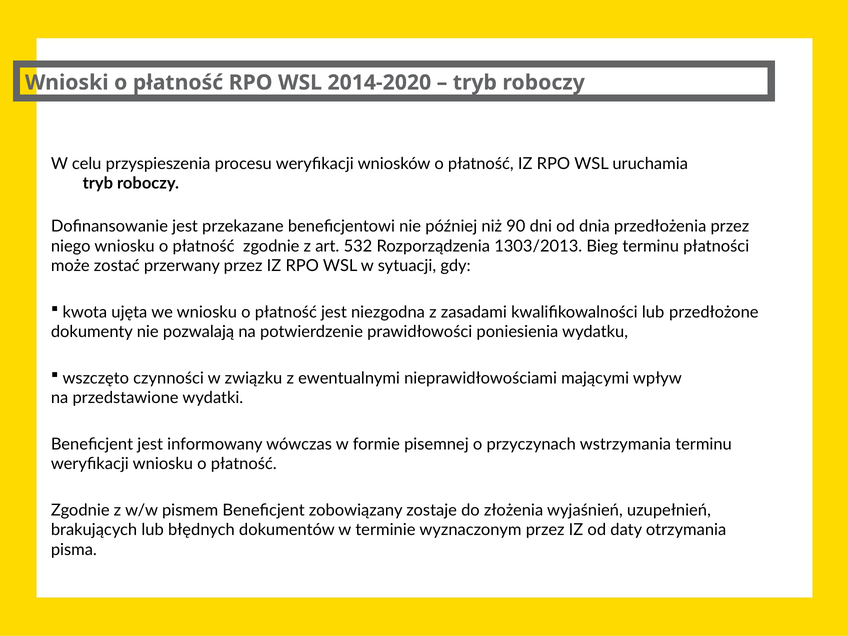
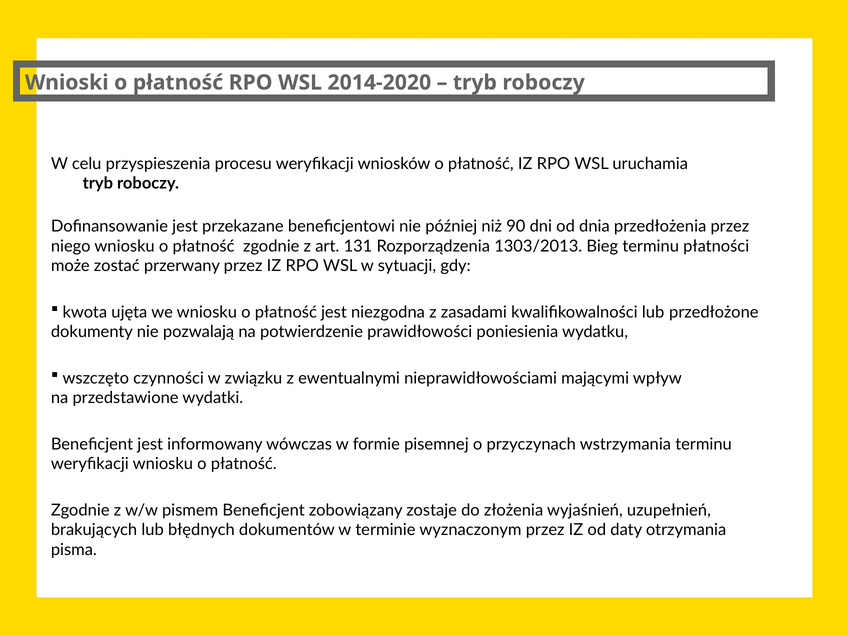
532: 532 -> 131
